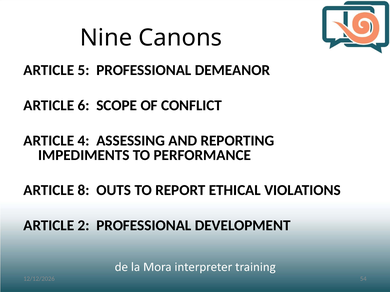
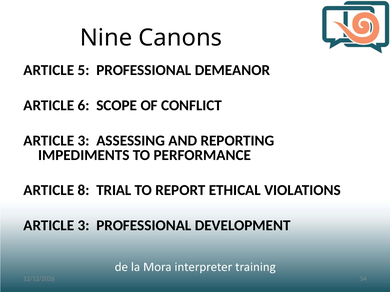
4 at (84, 141): 4 -> 3
OUTS: OUTS -> TRIAL
2 at (84, 226): 2 -> 3
